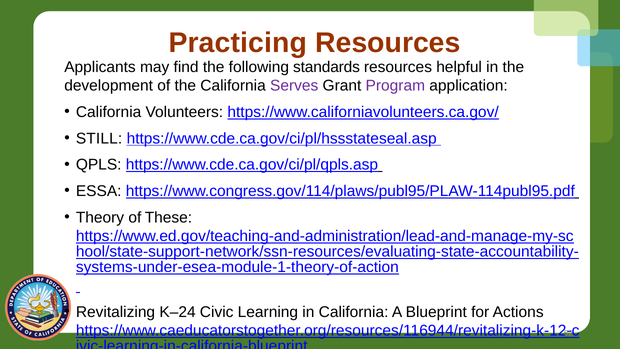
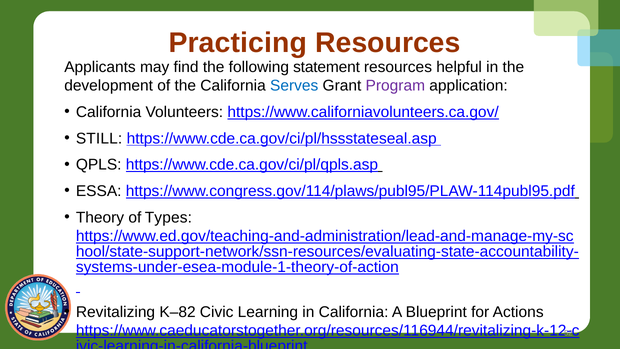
standards: standards -> statement
Serves colour: purple -> blue
These: These -> Types
K–24: K–24 -> K–82
